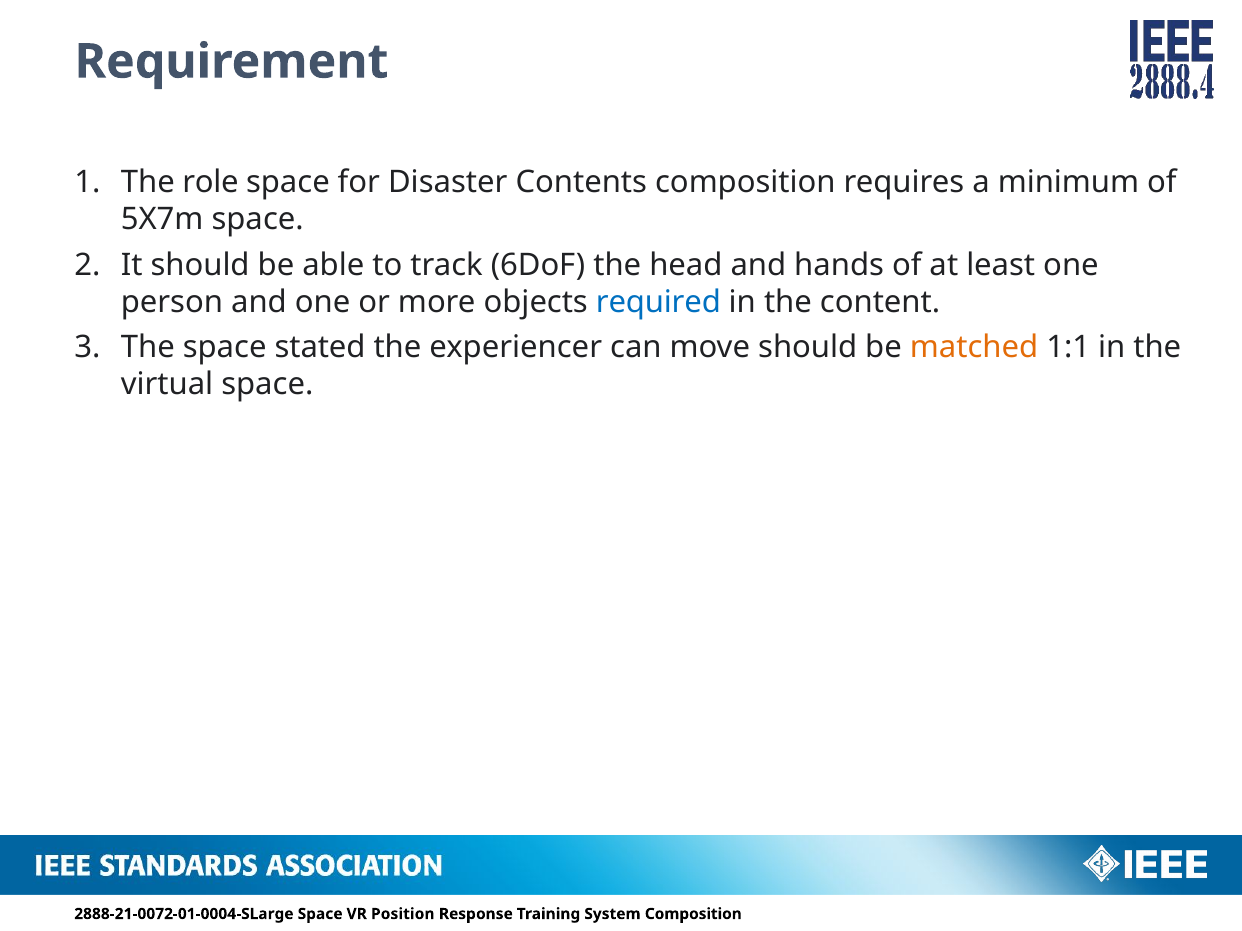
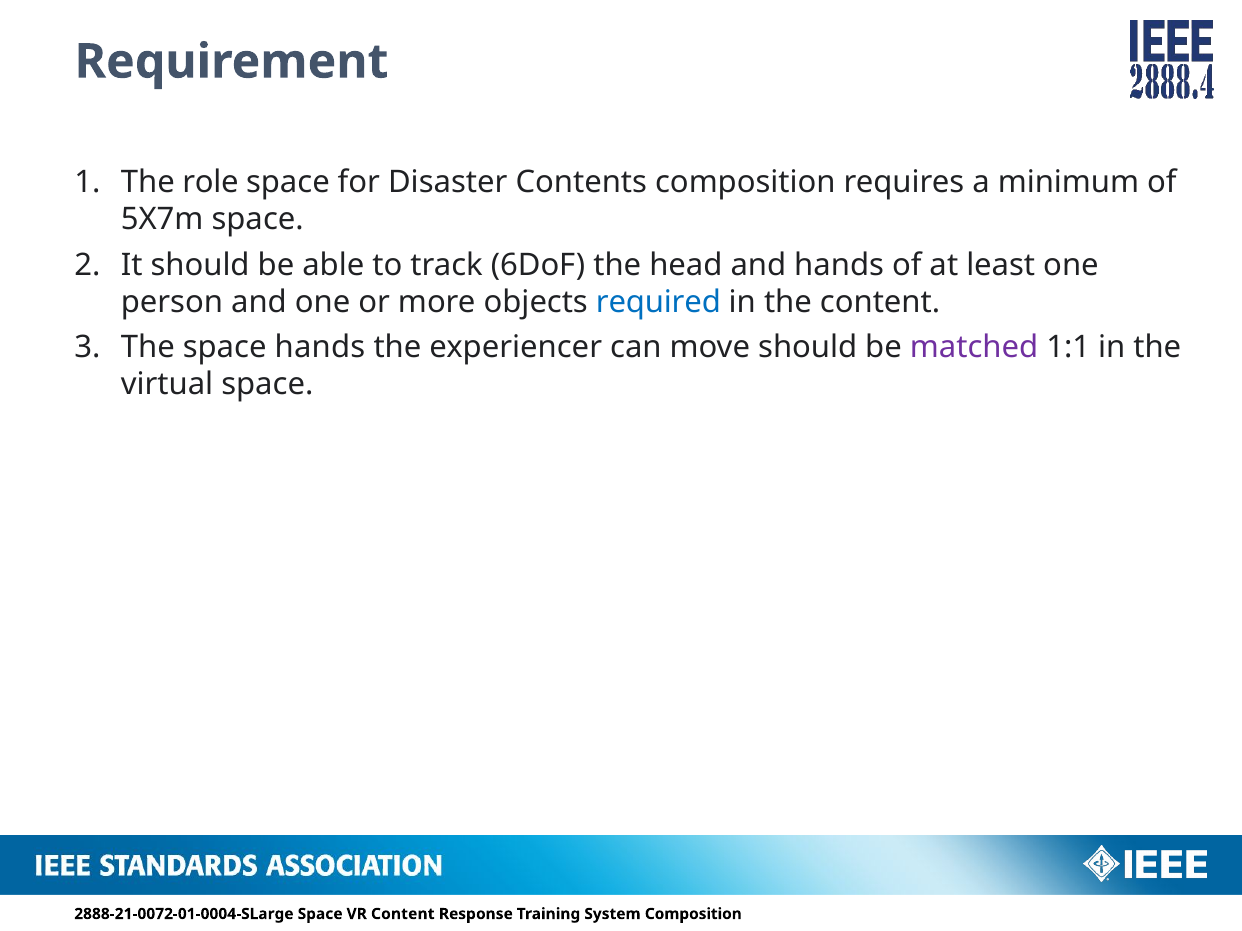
space stated: stated -> hands
matched colour: orange -> purple
VR Position: Position -> Content
